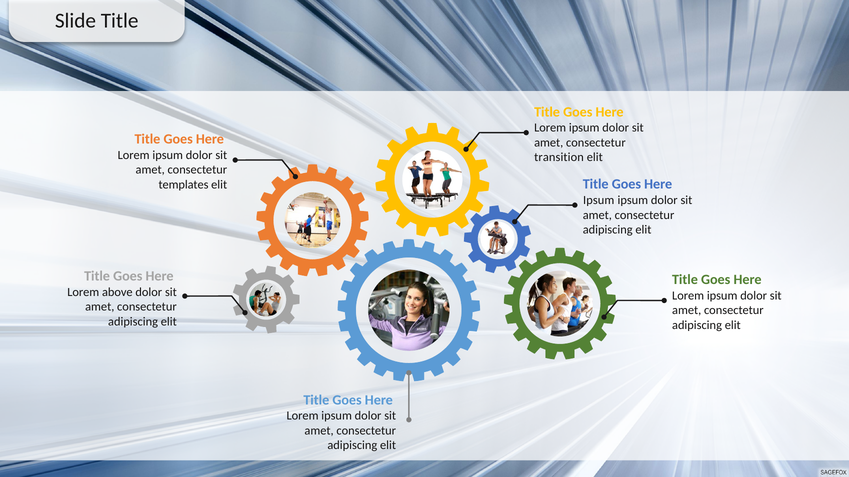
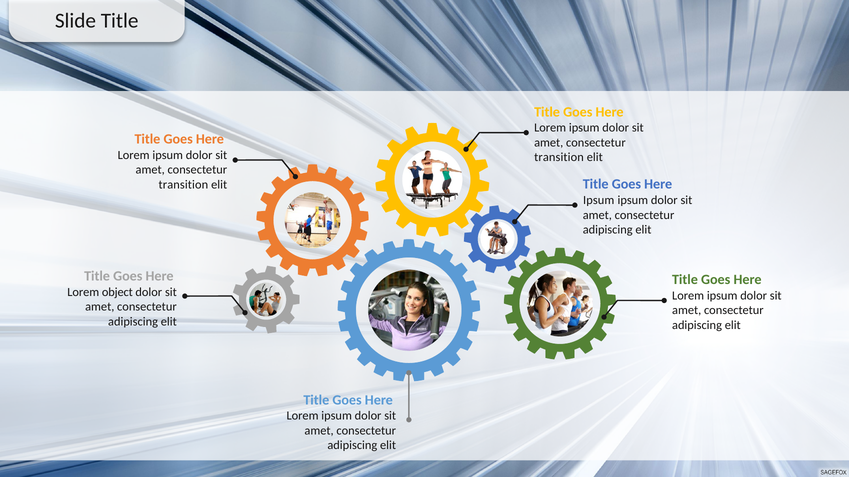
templates at (183, 185): templates -> transition
above: above -> object
